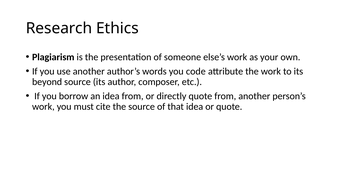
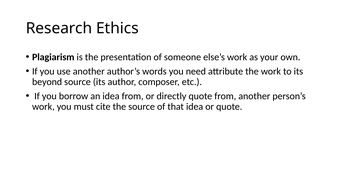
code: code -> need
